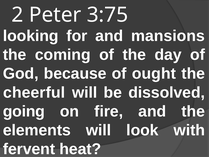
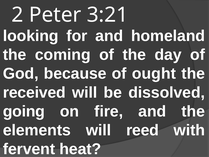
3:75: 3:75 -> 3:21
mansions: mansions -> homeland
cheerful: cheerful -> received
look: look -> reed
